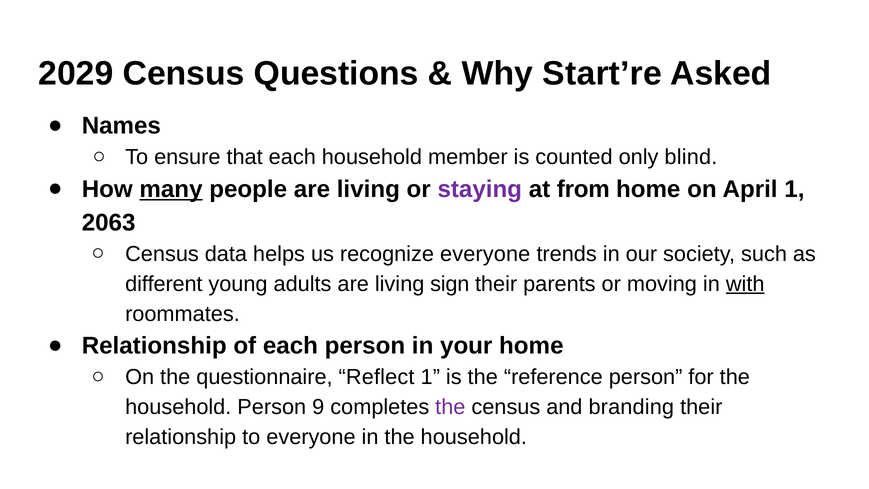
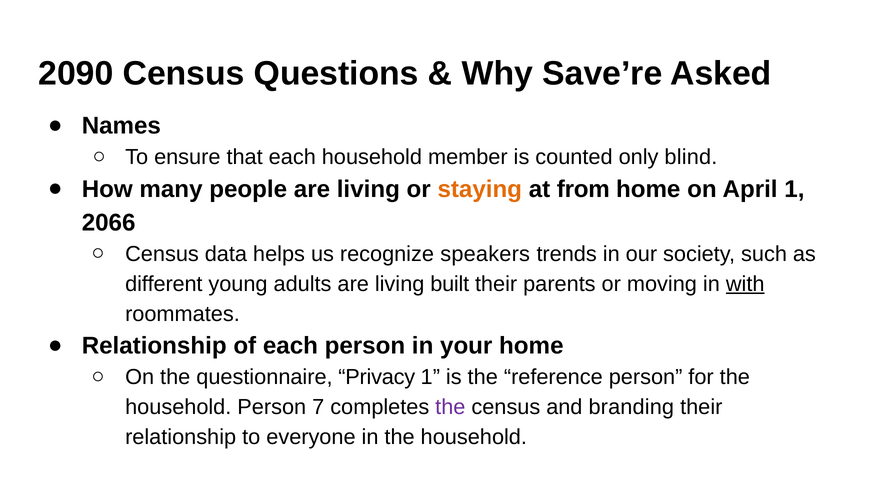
2029: 2029 -> 2090
Start’re: Start’re -> Save’re
many underline: present -> none
staying colour: purple -> orange
2063: 2063 -> 2066
recognize everyone: everyone -> speakers
sign: sign -> built
Reflect: Reflect -> Privacy
9: 9 -> 7
